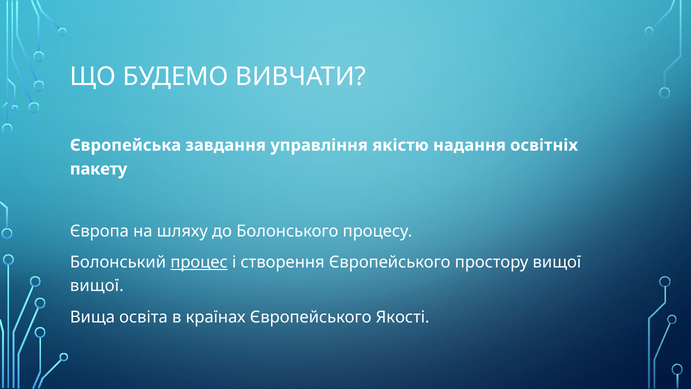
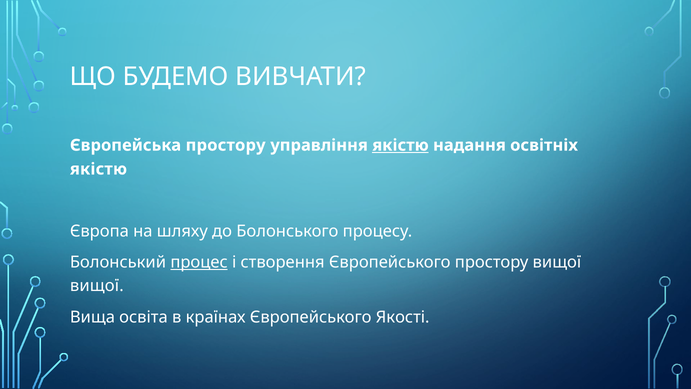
Європейська завдання: завдання -> простору
якістю at (400, 145) underline: none -> present
пакету at (99, 169): пакету -> якістю
